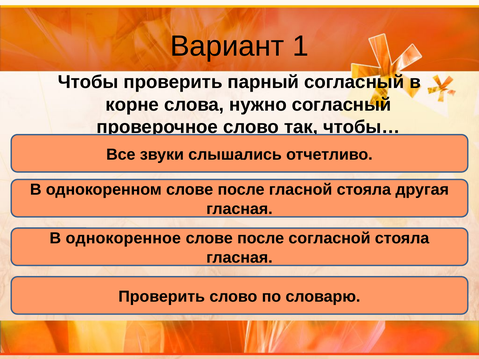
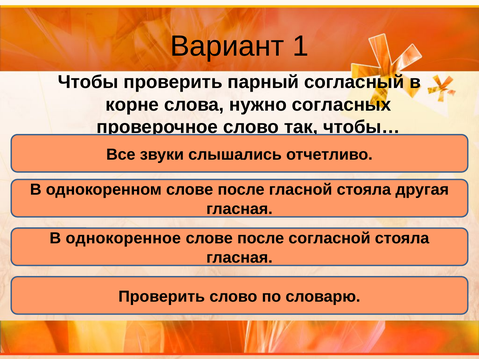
нужно согласный: согласный -> согласных
